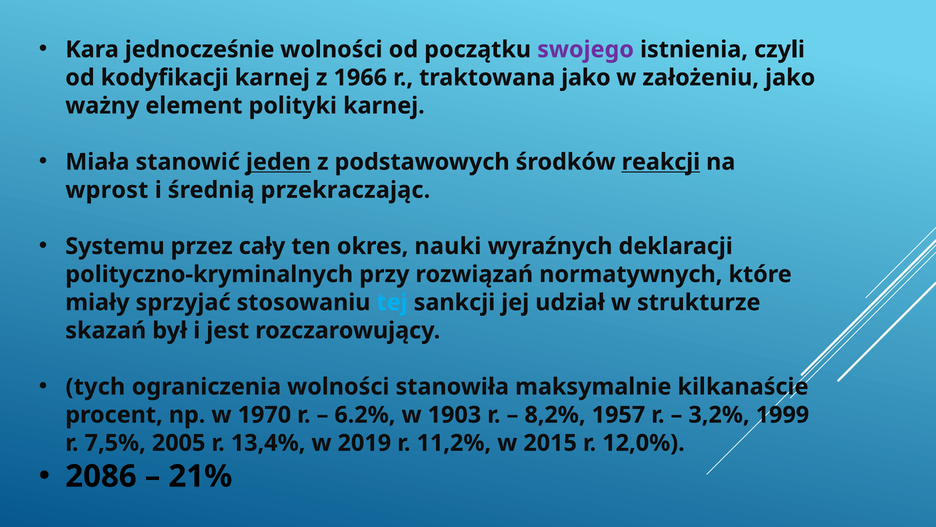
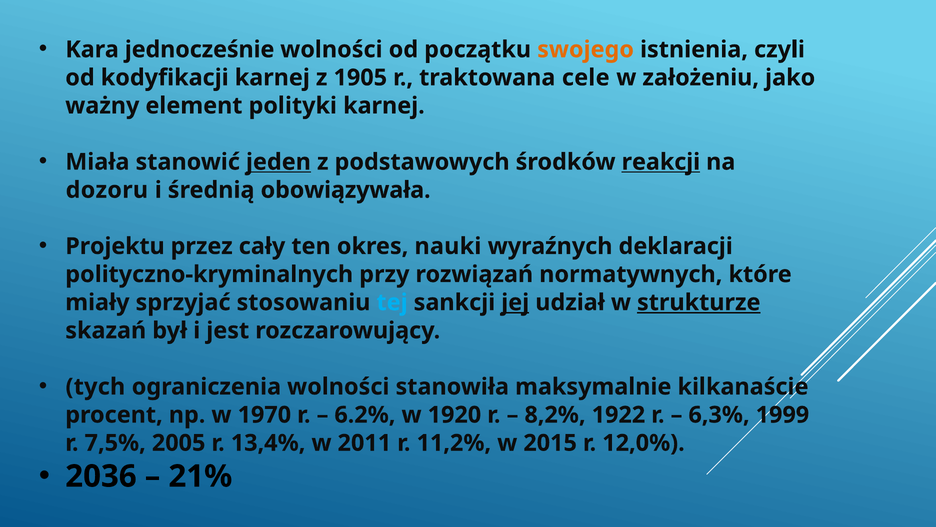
swojego colour: purple -> orange
1966: 1966 -> 1905
traktowana jako: jako -> cele
wprost: wprost -> dozoru
przekraczając: przekraczając -> obowiązywała
Systemu: Systemu -> Projektu
jej underline: none -> present
strukturze underline: none -> present
1903: 1903 -> 1920
1957: 1957 -> 1922
3,2%: 3,2% -> 6,3%
2019: 2019 -> 2011
2086: 2086 -> 2036
